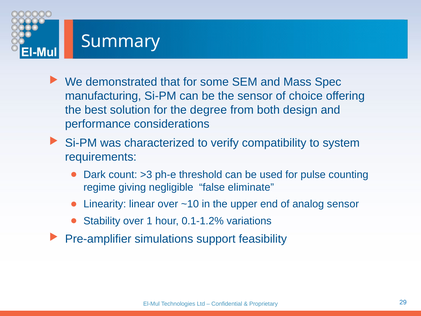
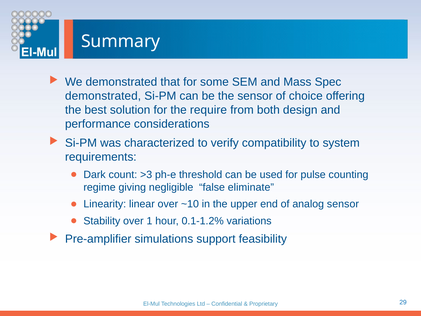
manufacturing at (103, 96): manufacturing -> demonstrated
degree: degree -> require
